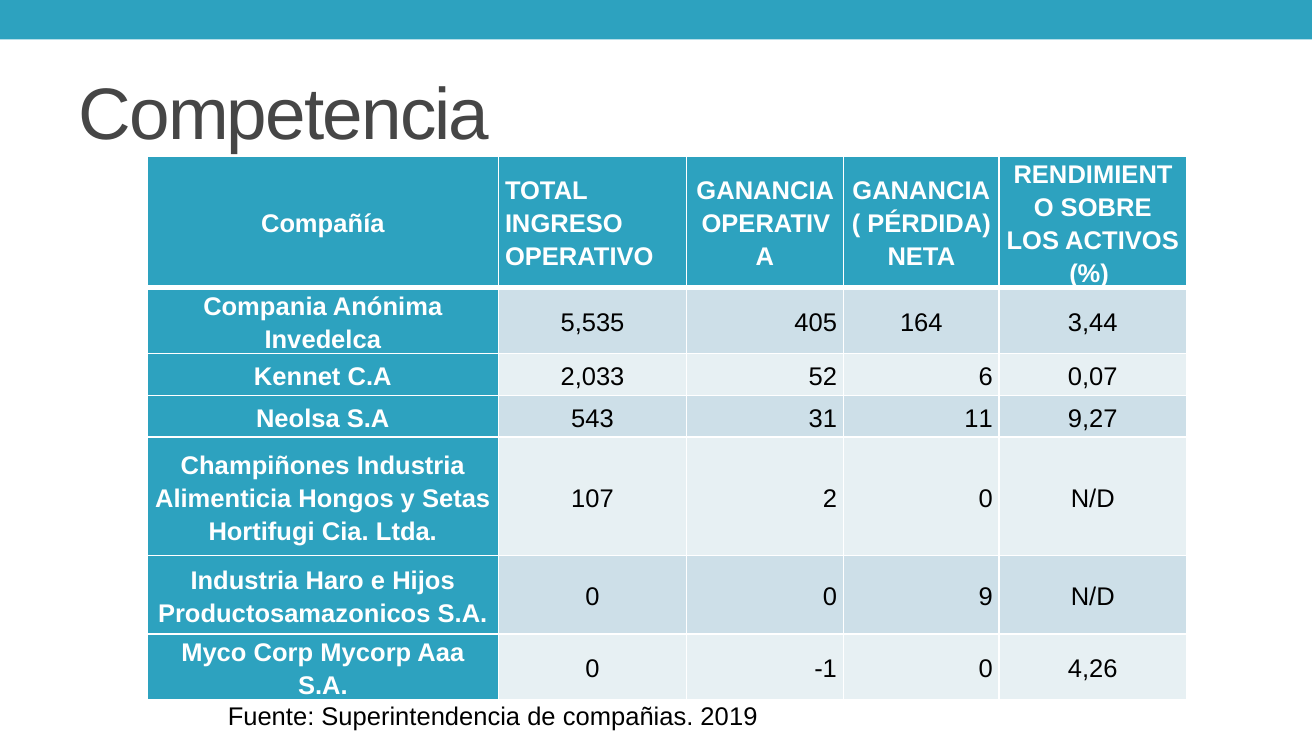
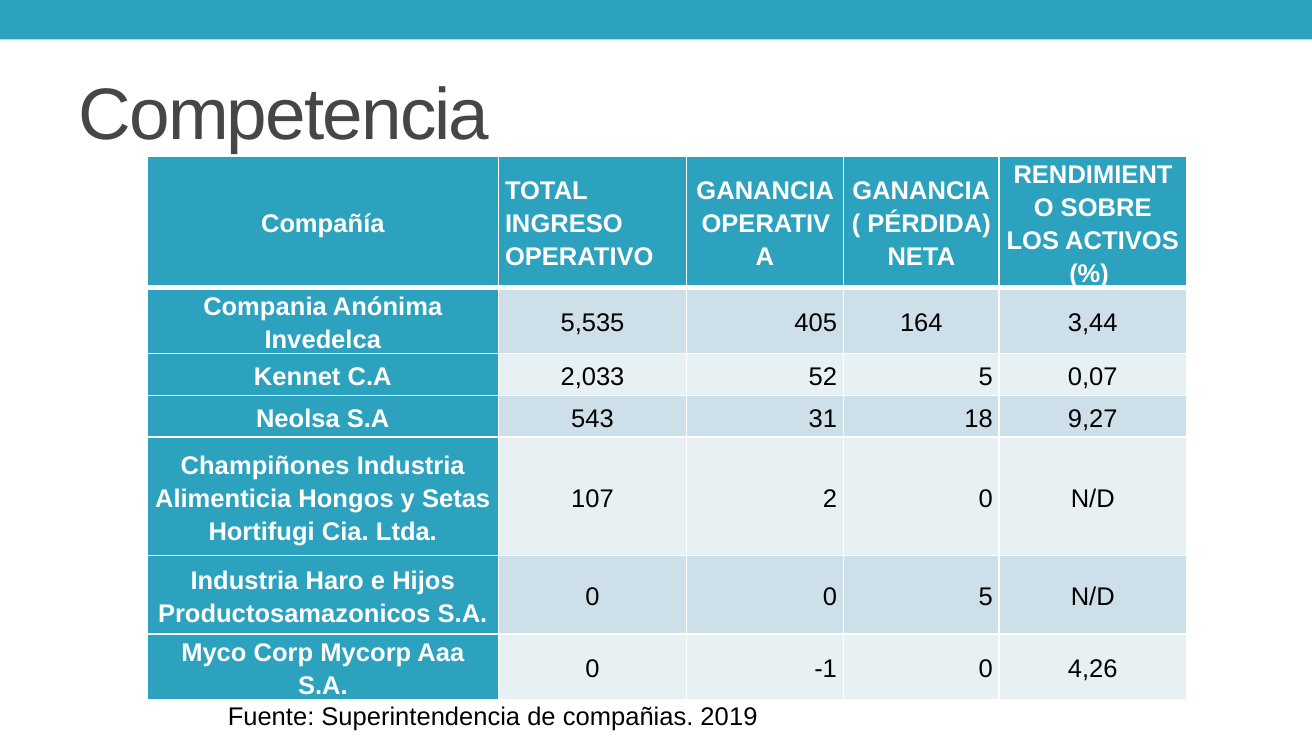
52 6: 6 -> 5
11: 11 -> 18
0 9: 9 -> 5
